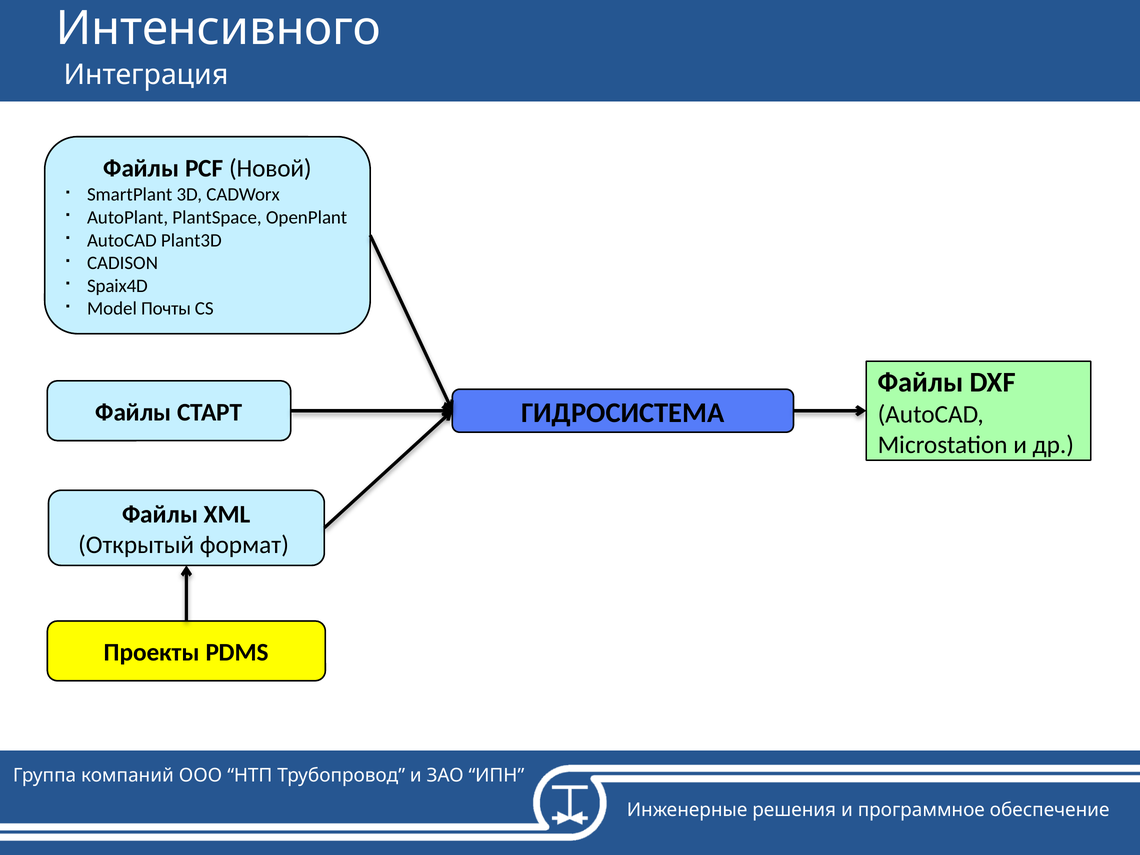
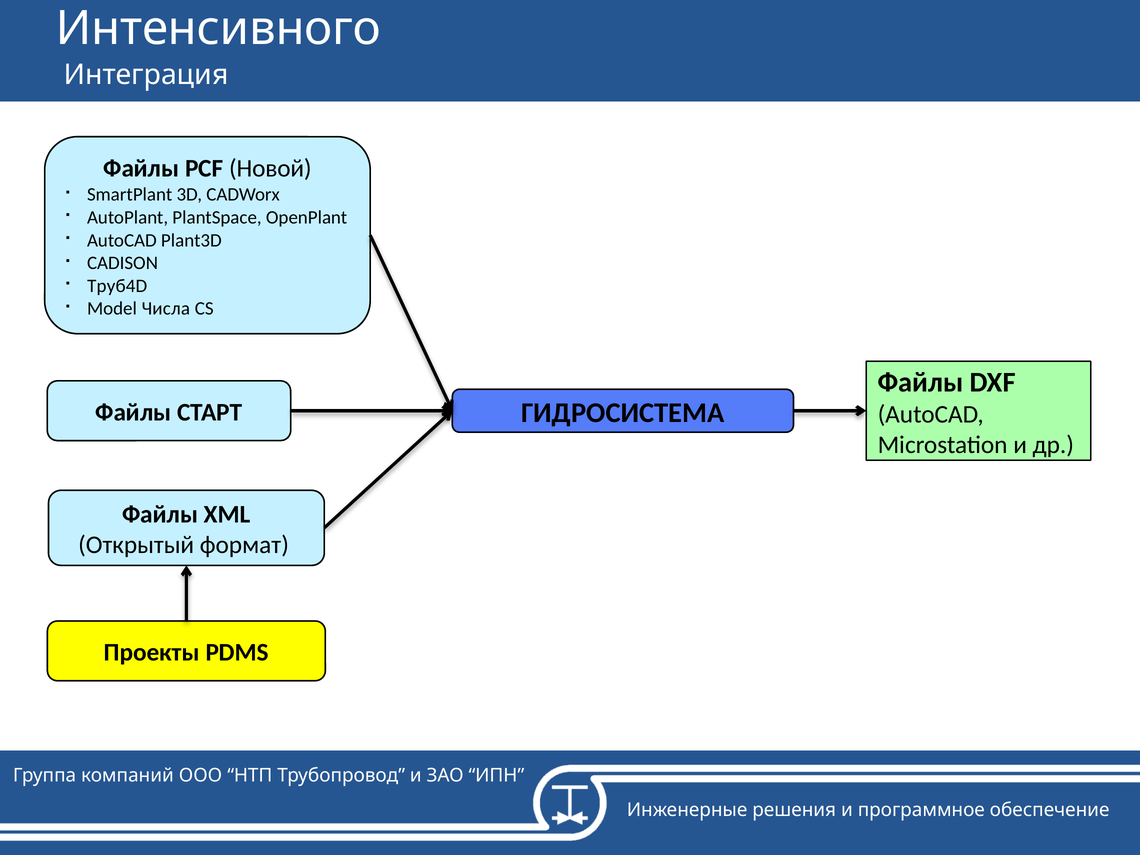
Spaix4D: Spaix4D -> Труб4D
Почты: Почты -> Числа
